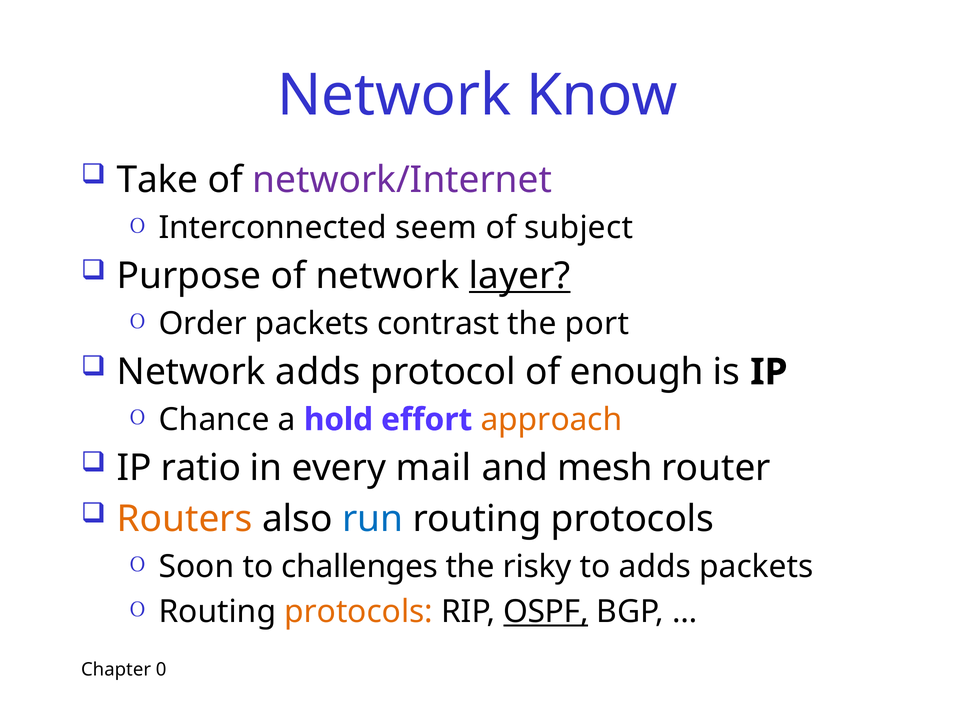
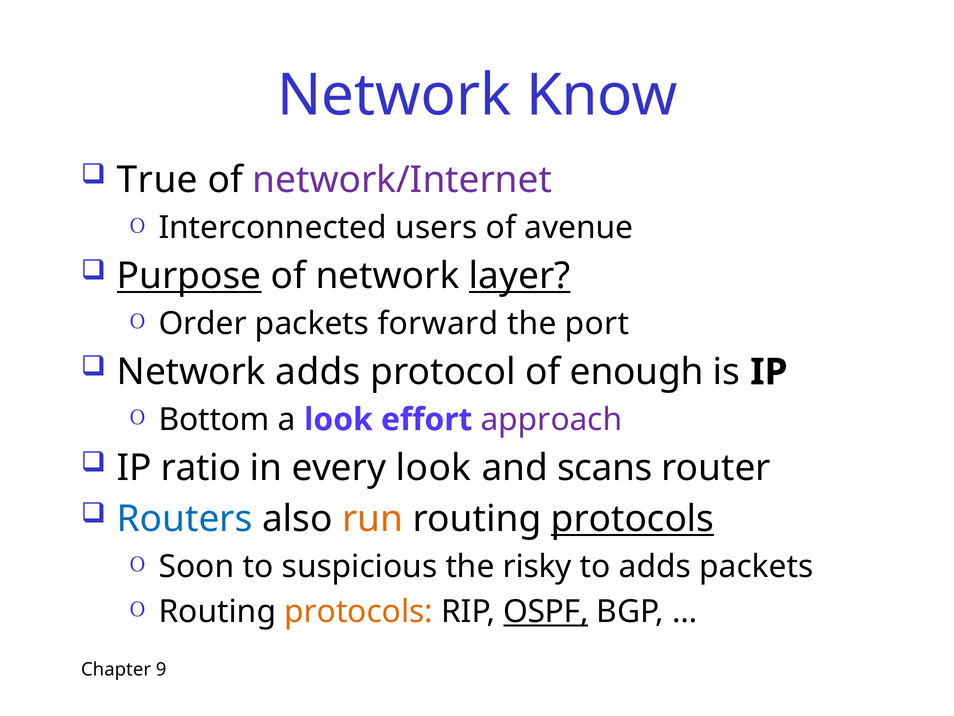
Take: Take -> True
seem: seem -> users
subject: subject -> avenue
Purpose underline: none -> present
contrast: contrast -> forward
Chance: Chance -> Bottom
a hold: hold -> look
approach colour: orange -> purple
every mail: mail -> look
mesh: mesh -> scans
Routers colour: orange -> blue
run colour: blue -> orange
protocols at (633, 519) underline: none -> present
challenges: challenges -> suspicious
0: 0 -> 9
